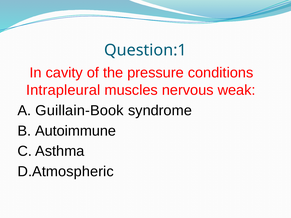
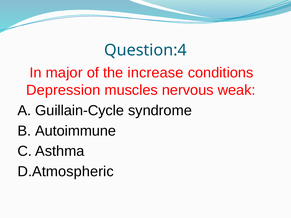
Question:1: Question:1 -> Question:4
cavity: cavity -> major
pressure: pressure -> increase
Intrapleural: Intrapleural -> Depression
Guillain-Book: Guillain-Book -> Guillain-Cycle
